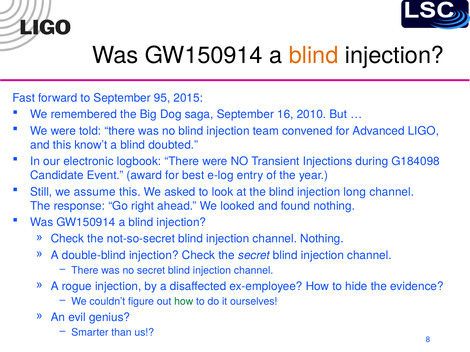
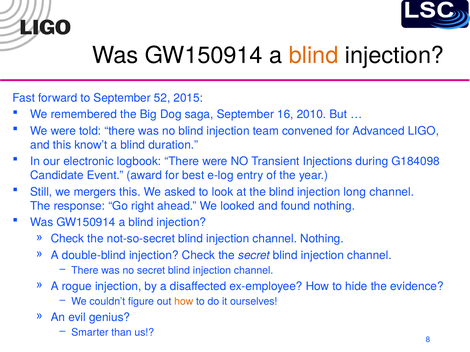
95: 95 -> 52
doubted: doubted -> duration
assume: assume -> mergers
how at (184, 302) colour: green -> orange
